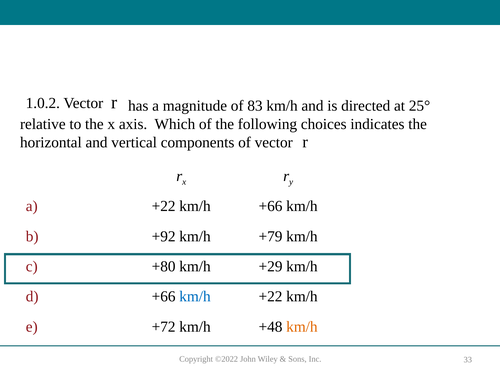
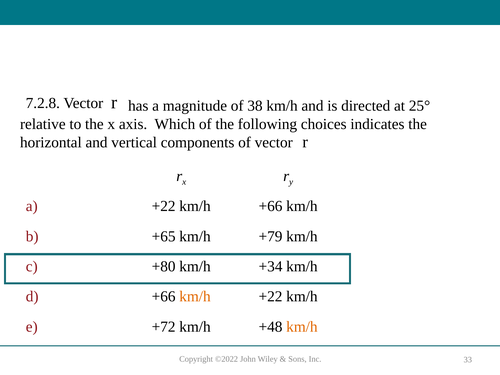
1.0.2: 1.0.2 -> 7.2.8
83: 83 -> 38
+92: +92 -> +65
+29: +29 -> +34
km/h at (195, 297) colour: blue -> orange
